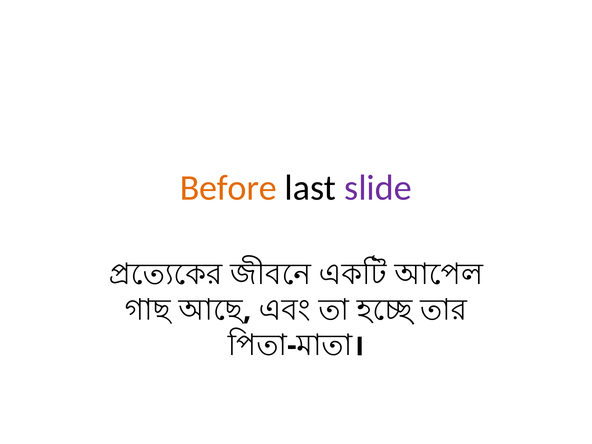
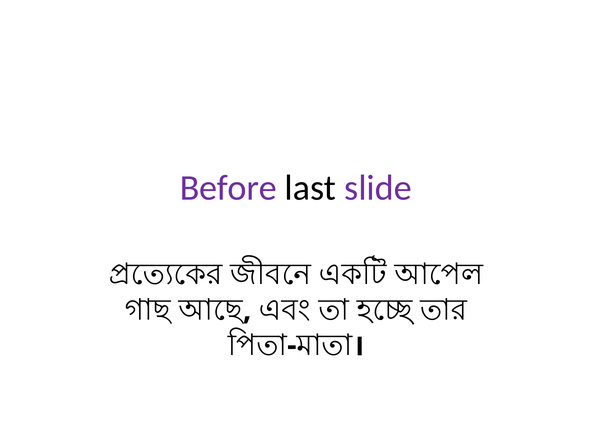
Before colour: orange -> purple
